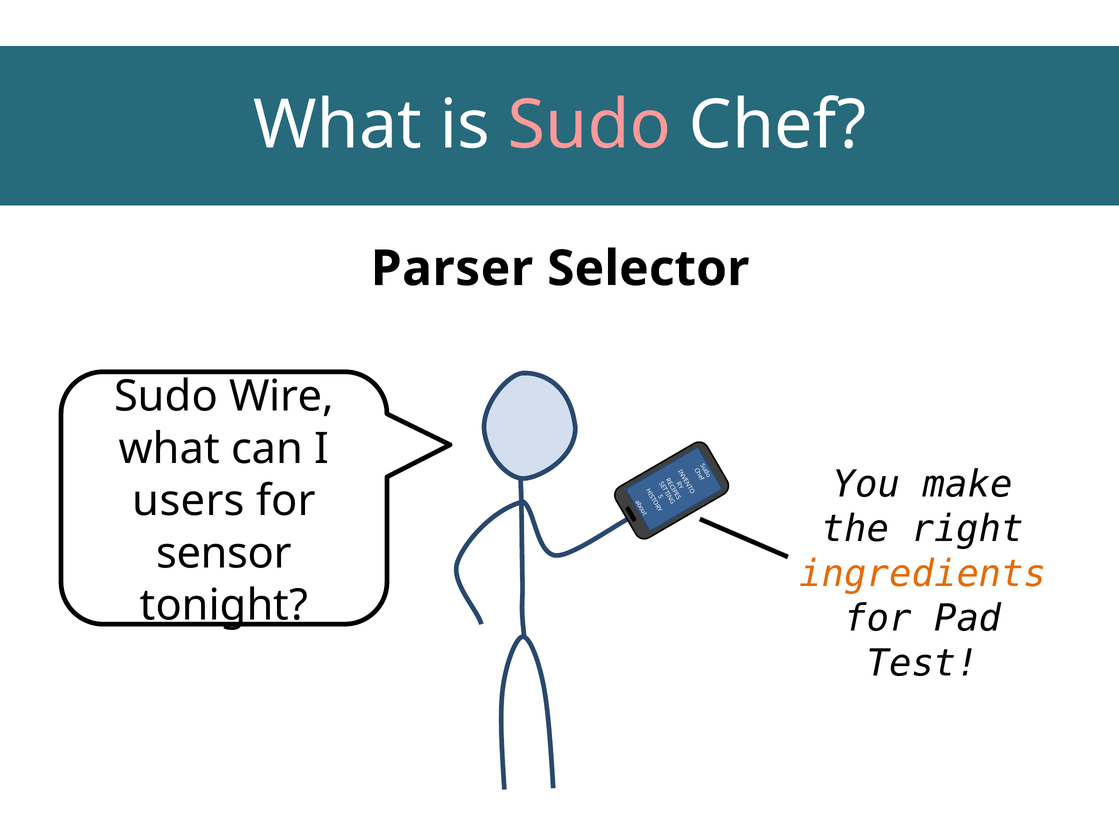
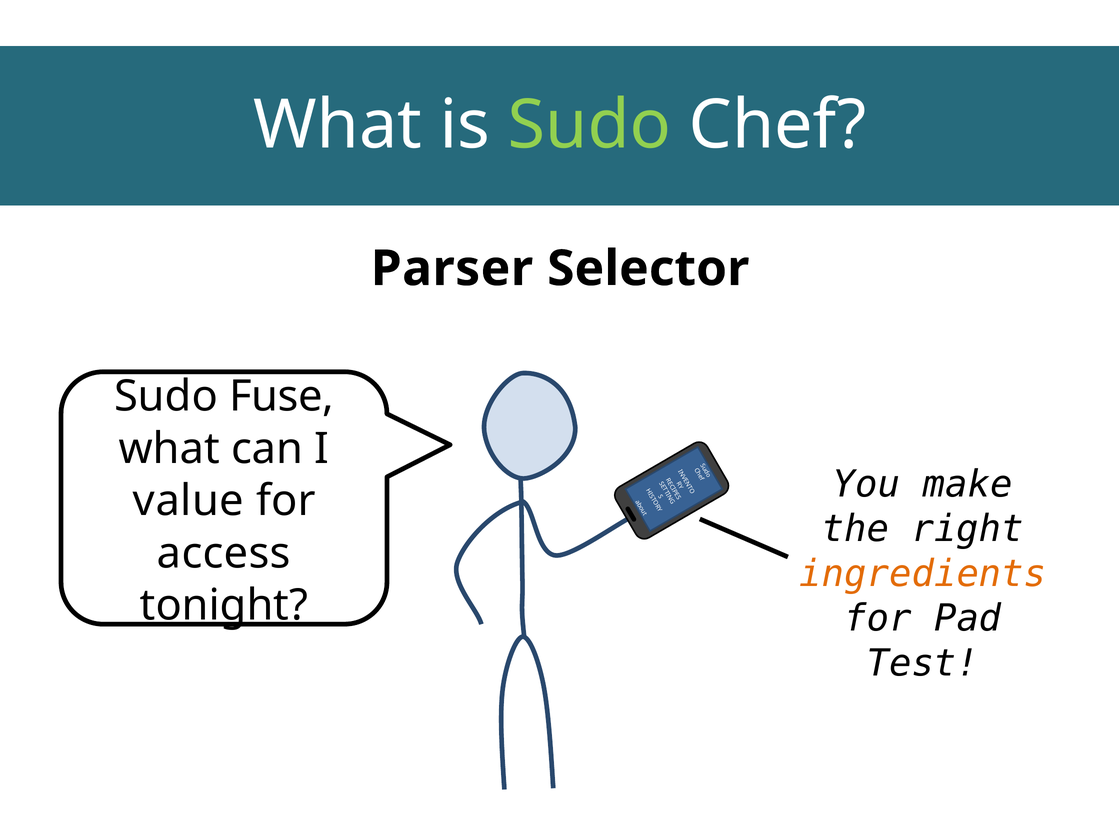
Sudo at (590, 125) colour: pink -> light green
Wire: Wire -> Fuse
users: users -> value
sensor: sensor -> access
